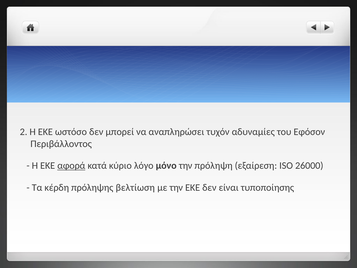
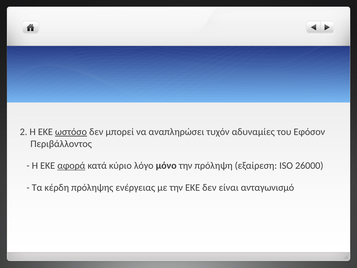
ωστόσο underline: none -> present
βελτίωση: βελτίωση -> ενέργειας
τυποποίησης: τυποποίησης -> ανταγωνισμό
